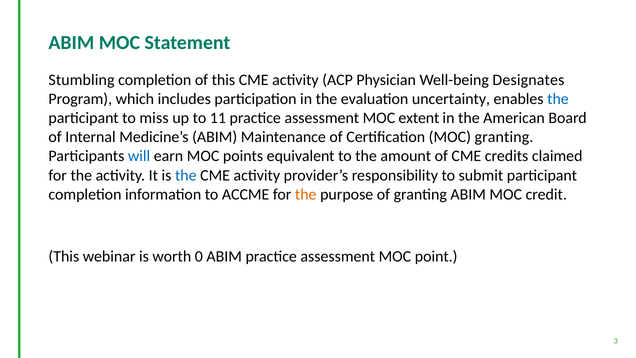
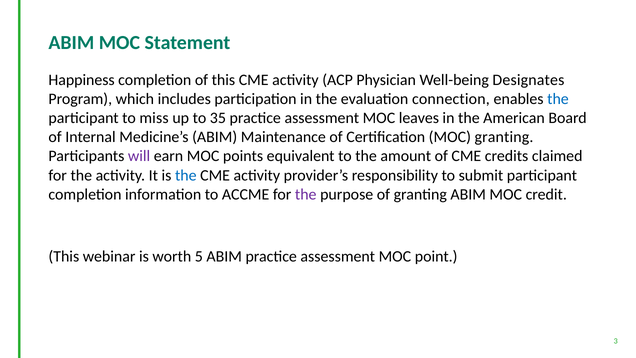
Stumbling: Stumbling -> Happiness
uncertainty: uncertainty -> connection
11: 11 -> 35
extent: extent -> leaves
will colour: blue -> purple
the at (306, 194) colour: orange -> purple
0: 0 -> 5
